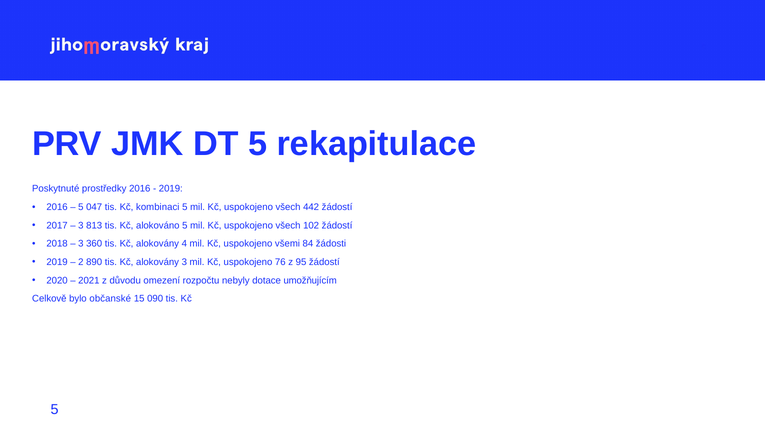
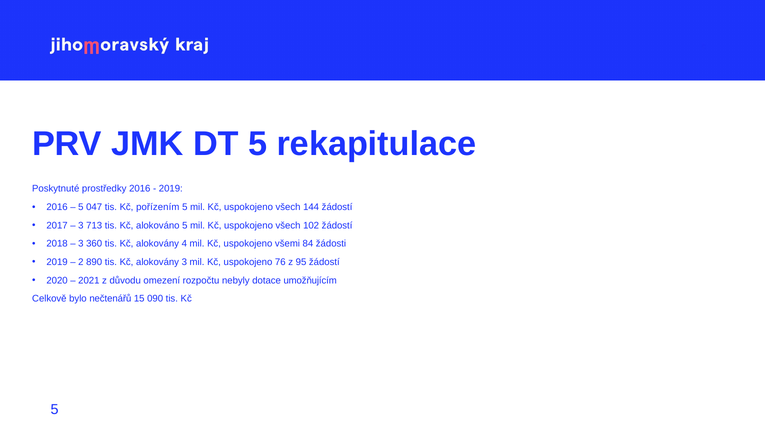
kombinaci: kombinaci -> pořízením
442: 442 -> 144
813: 813 -> 713
občanské: občanské -> nečtenářů
